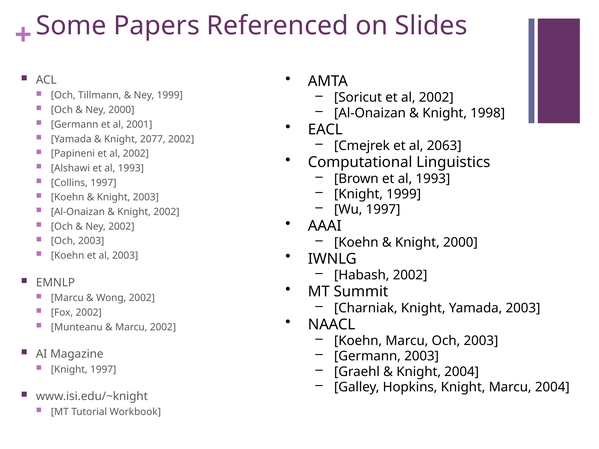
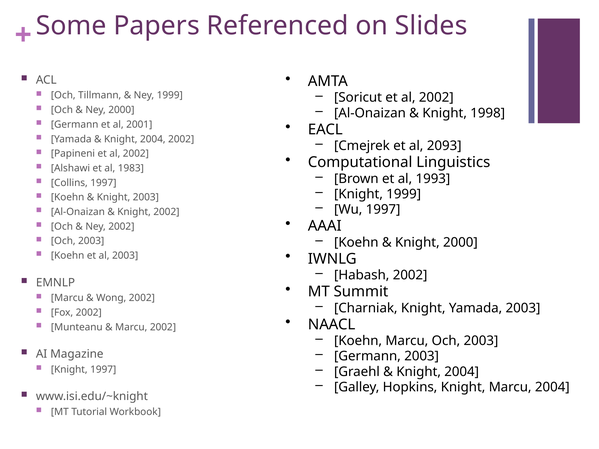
2077 at (153, 139): 2077 -> 2004
2063: 2063 -> 2093
Alshawi et al 1993: 1993 -> 1983
